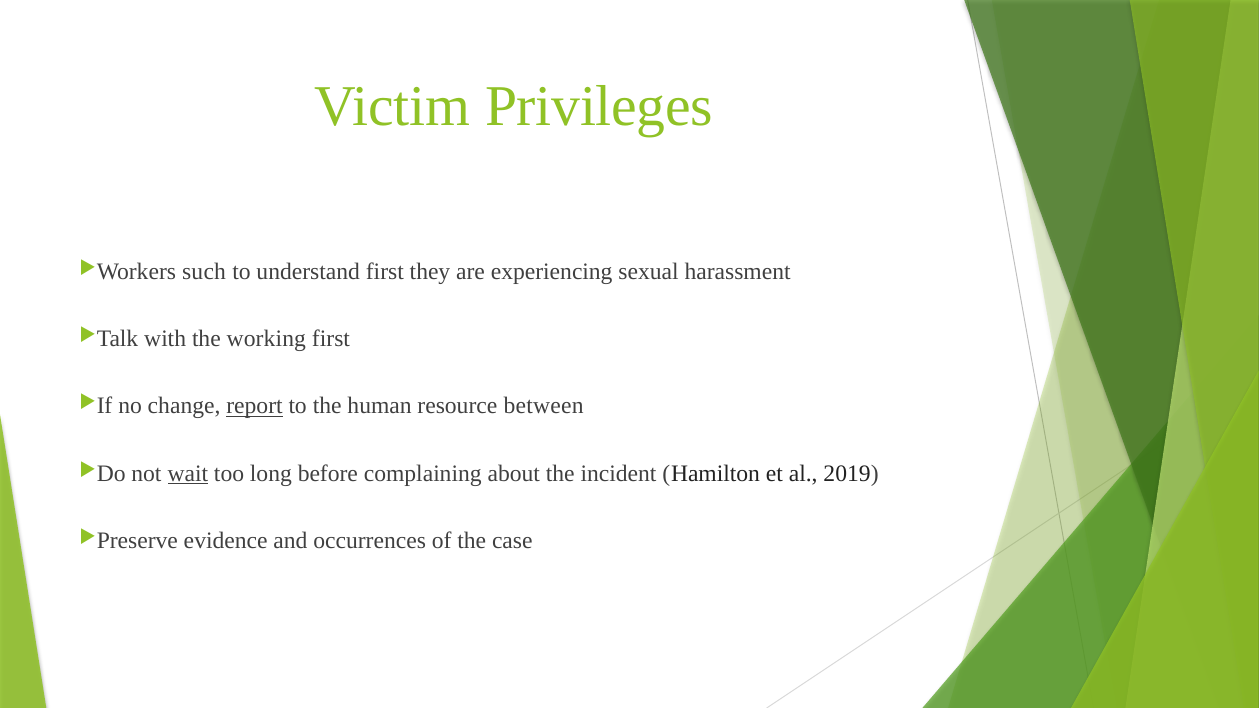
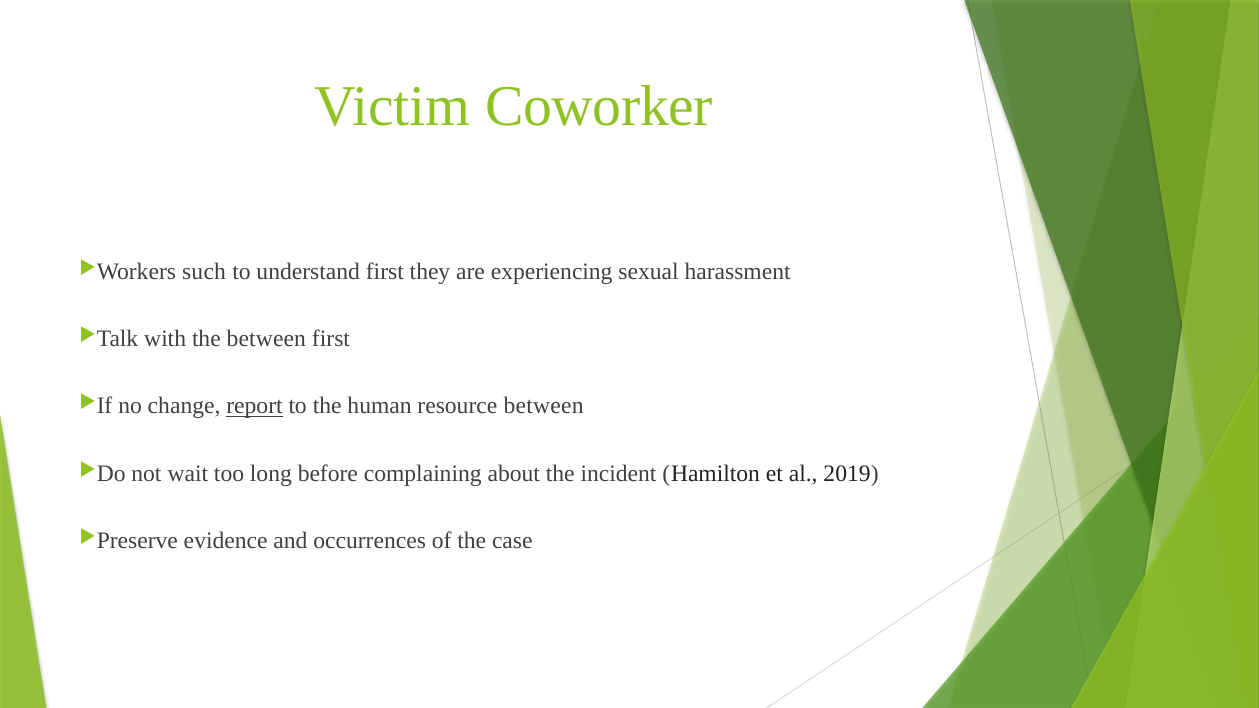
Privileges: Privileges -> Coworker
the working: working -> between
wait underline: present -> none
